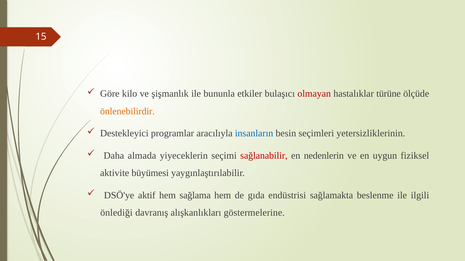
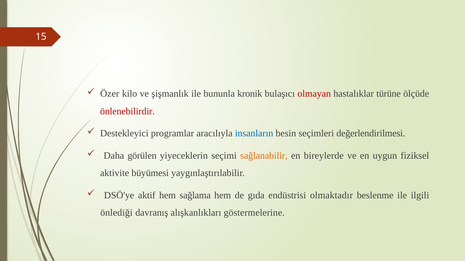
Göre: Göre -> Özer
etkiler: etkiler -> kronik
önlenebilirdir colour: orange -> red
yetersizliklerinin: yetersizliklerinin -> değerlendirilmesi
almada: almada -> görülen
sağlanabilir colour: red -> orange
nedenlerin: nedenlerin -> bireylerde
sağlamakta: sağlamakta -> olmaktadır
